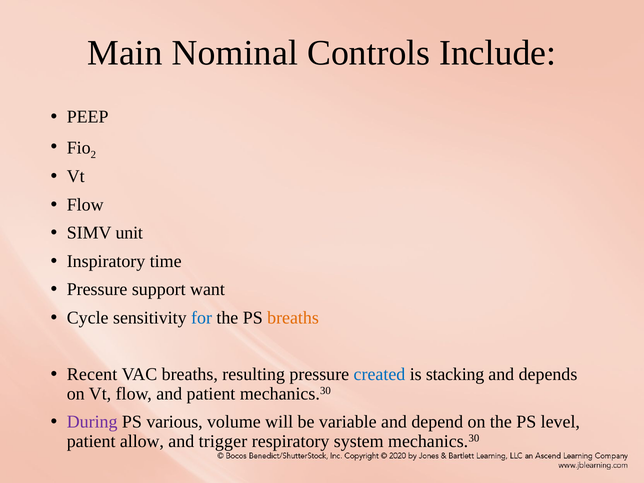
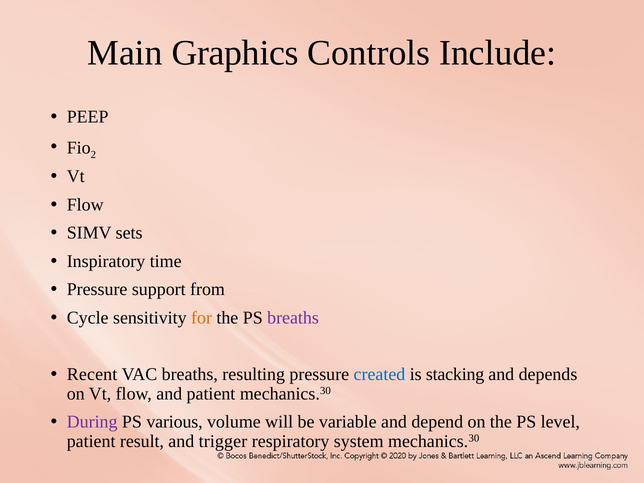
Nominal: Nominal -> Graphics
unit: unit -> sets
want: want -> from
for colour: blue -> orange
breaths at (293, 318) colour: orange -> purple
allow: allow -> result
